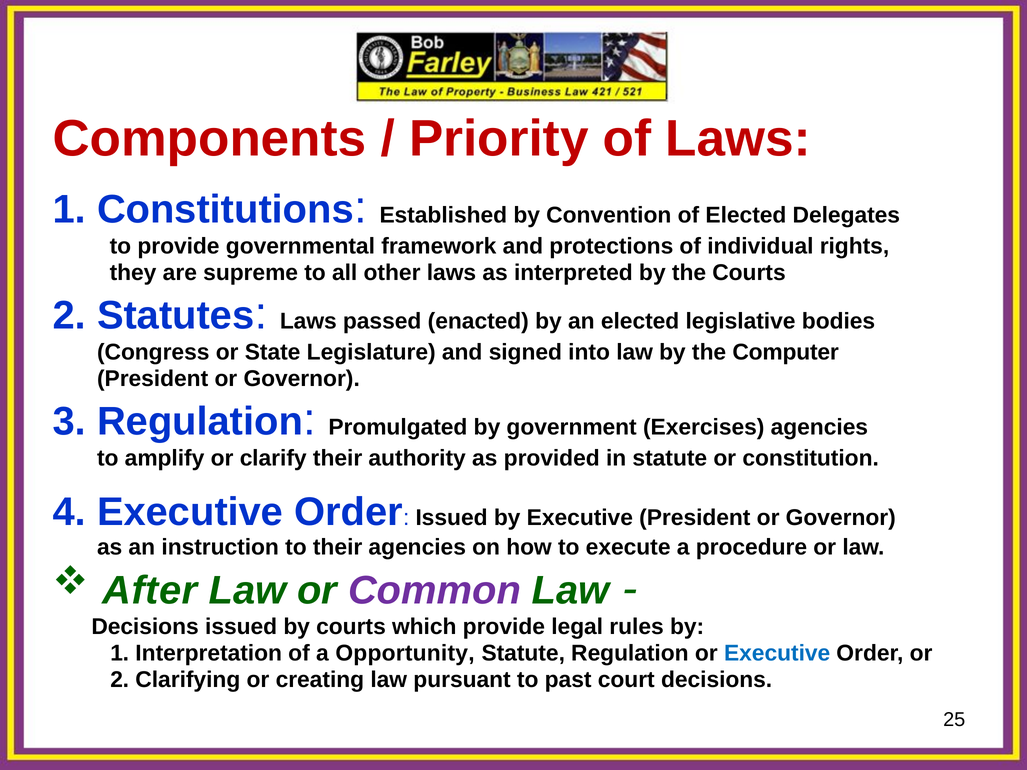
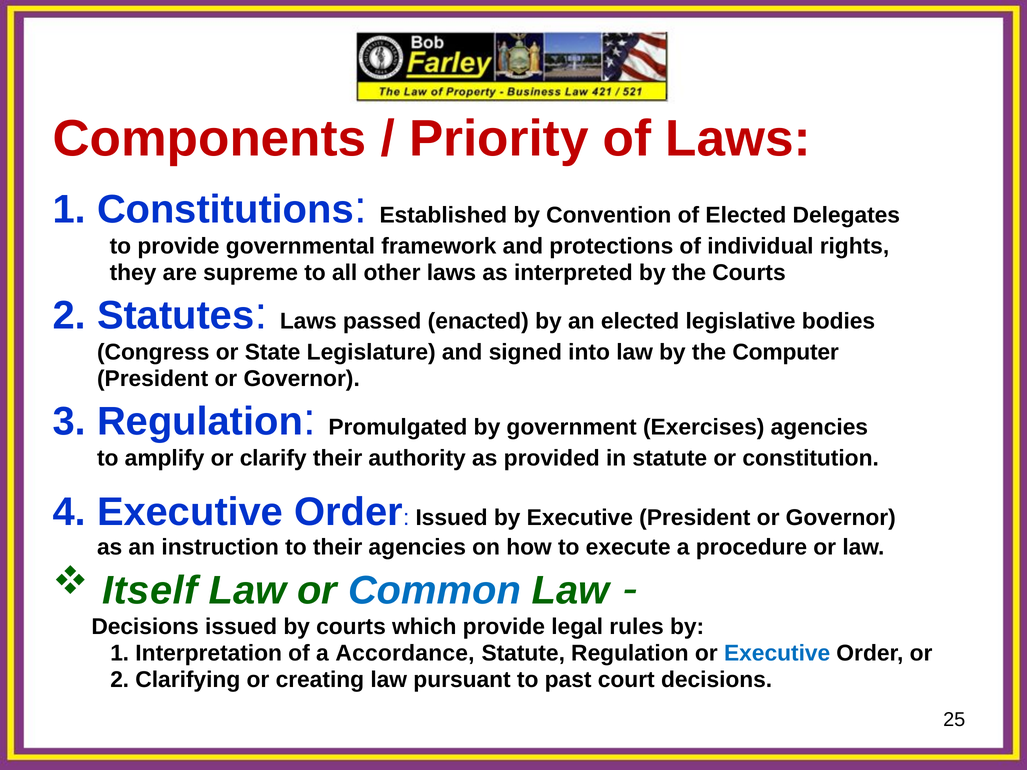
After: After -> Itself
Common colour: purple -> blue
Opportunity: Opportunity -> Accordance
